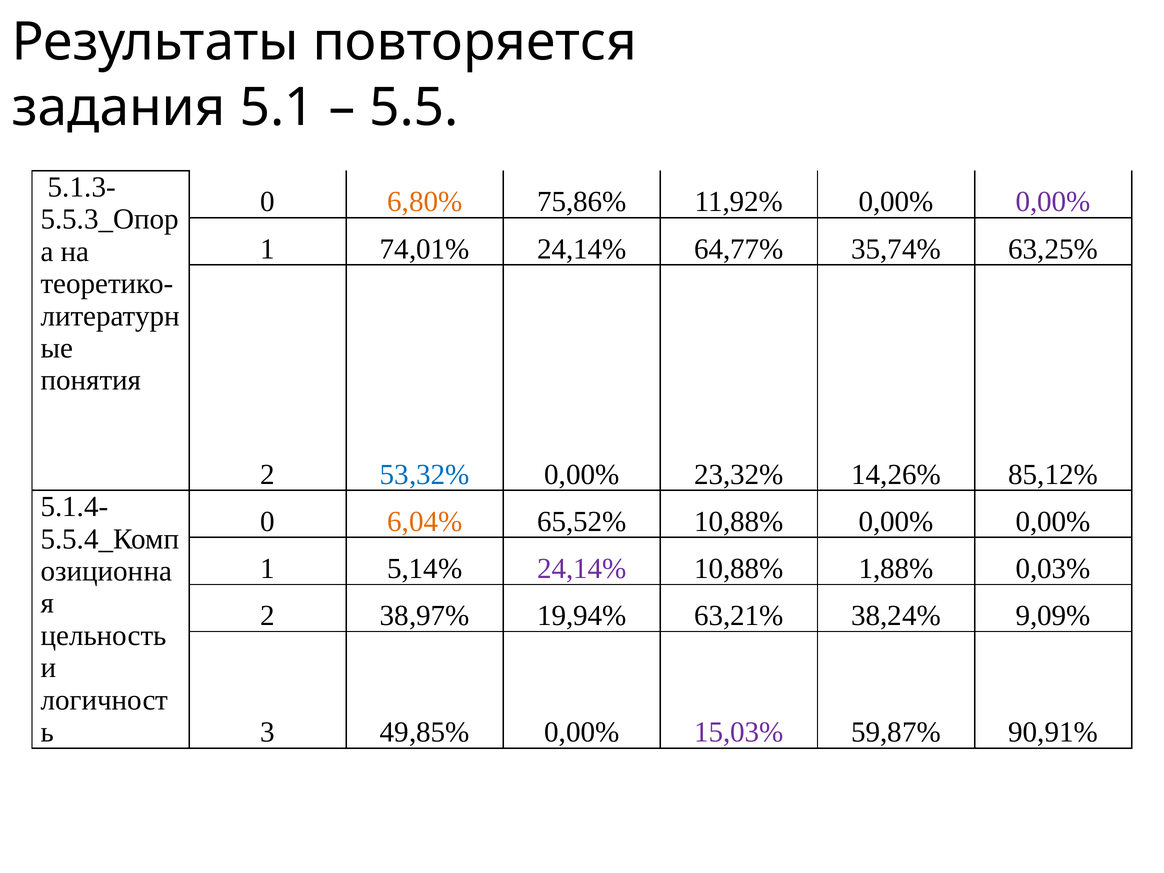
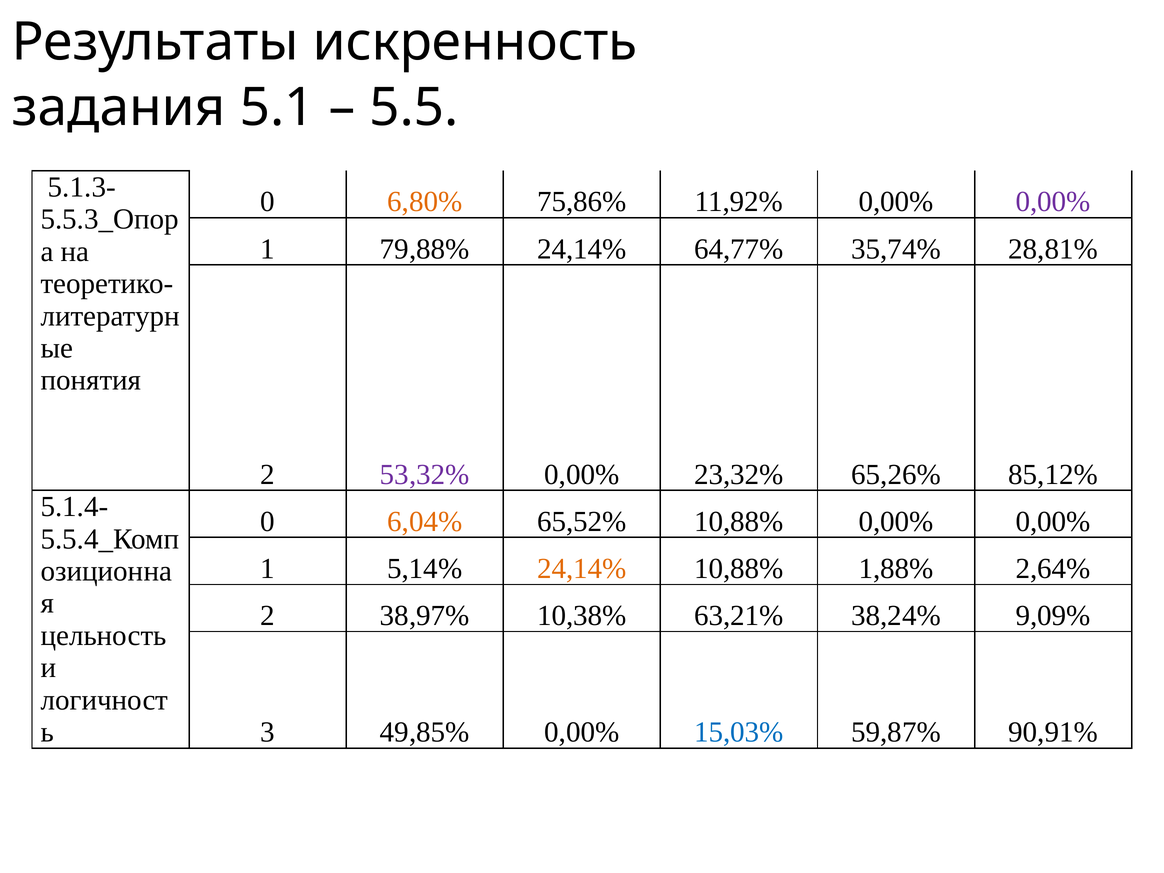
повторяется: повторяется -> искренность
74,01%: 74,01% -> 79,88%
63,25%: 63,25% -> 28,81%
53,32% colour: blue -> purple
14,26%: 14,26% -> 65,26%
24,14% at (582, 569) colour: purple -> orange
0,03%: 0,03% -> 2,64%
19,94%: 19,94% -> 10,38%
15,03% colour: purple -> blue
